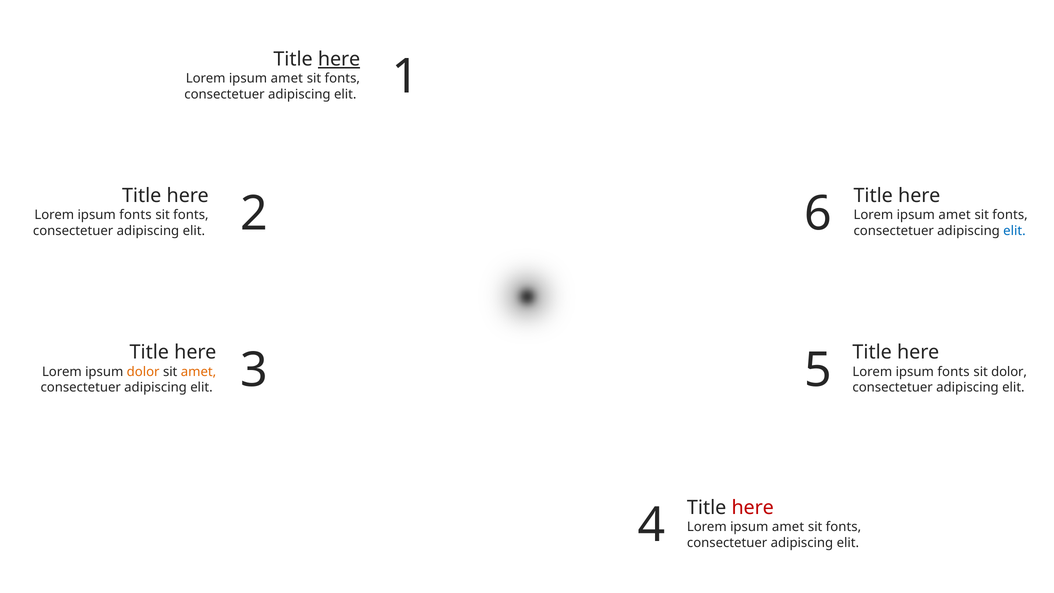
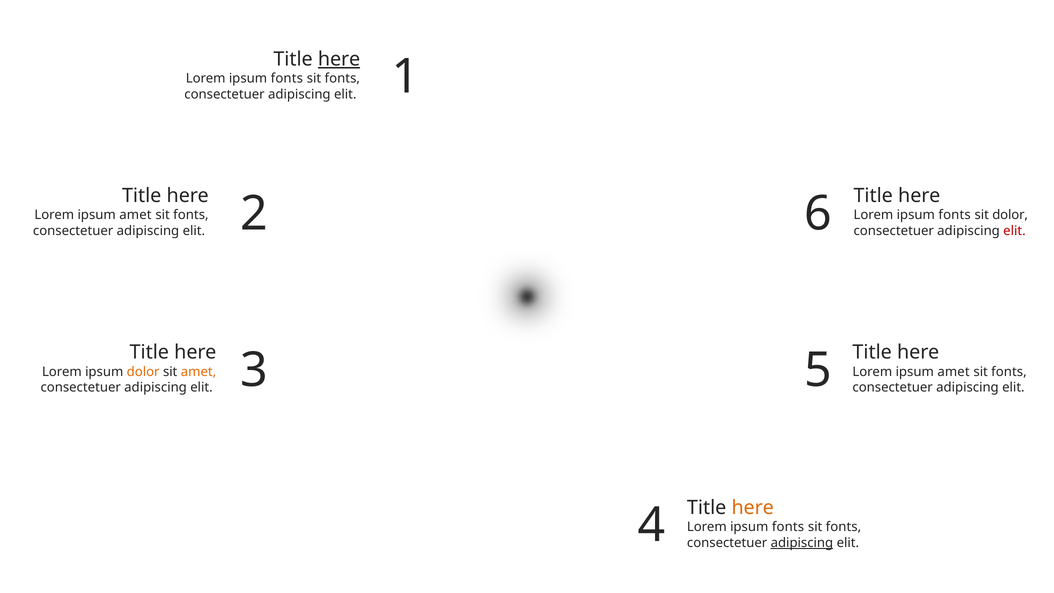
amet at (287, 78): amet -> fonts
fonts at (135, 215): fonts -> amet
amet at (955, 215): amet -> fonts
fonts at (1010, 215): fonts -> dolor
elit at (1014, 231) colour: blue -> red
fonts at (954, 372): fonts -> amet
dolor at (1009, 372): dolor -> fonts
here at (753, 507) colour: red -> orange
amet at (788, 527): amet -> fonts
adipiscing at (802, 543) underline: none -> present
